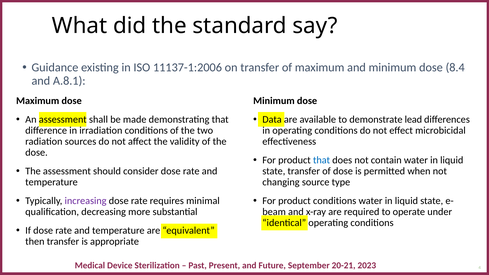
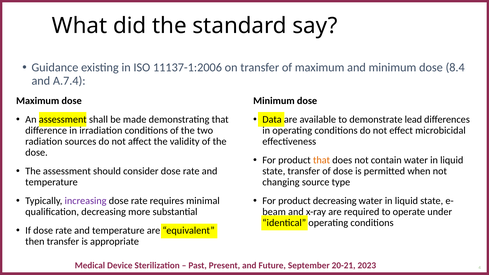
A.8.1: A.8.1 -> A.7.4
that at (322, 160) colour: blue -> orange
product conditions: conditions -> decreasing
